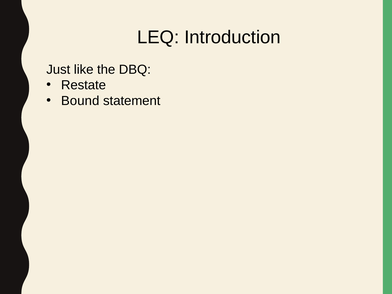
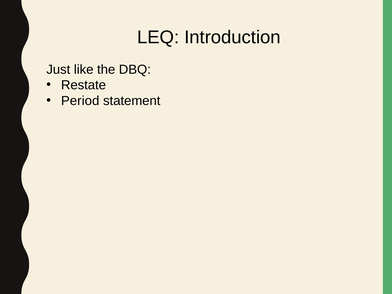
Bound: Bound -> Period
